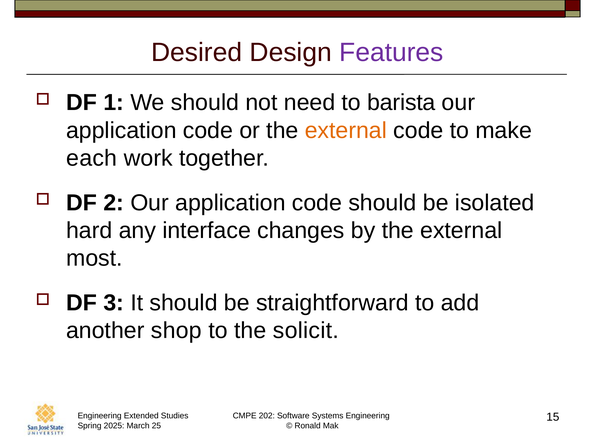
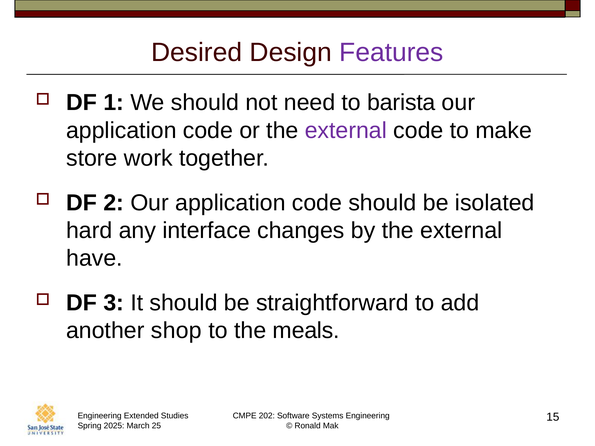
external at (346, 131) colour: orange -> purple
each: each -> store
most: most -> have
solicit: solicit -> meals
